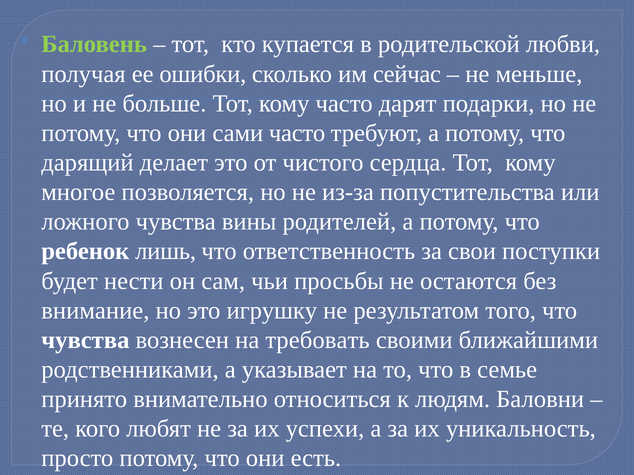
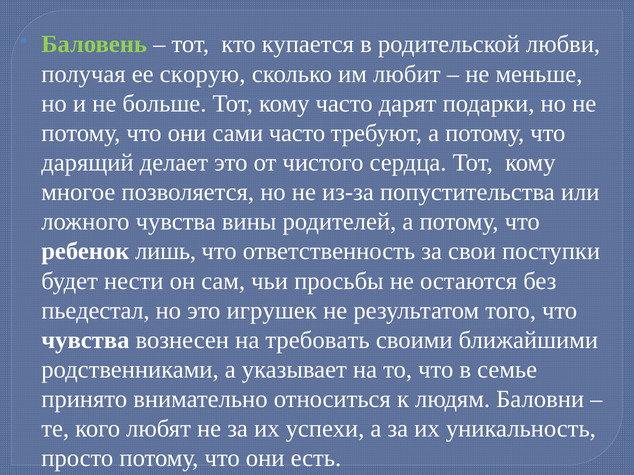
ошибки: ошибки -> скорую
сейчас: сейчас -> любит
внимание: внимание -> пьедестал
игрушку: игрушку -> игрушек
